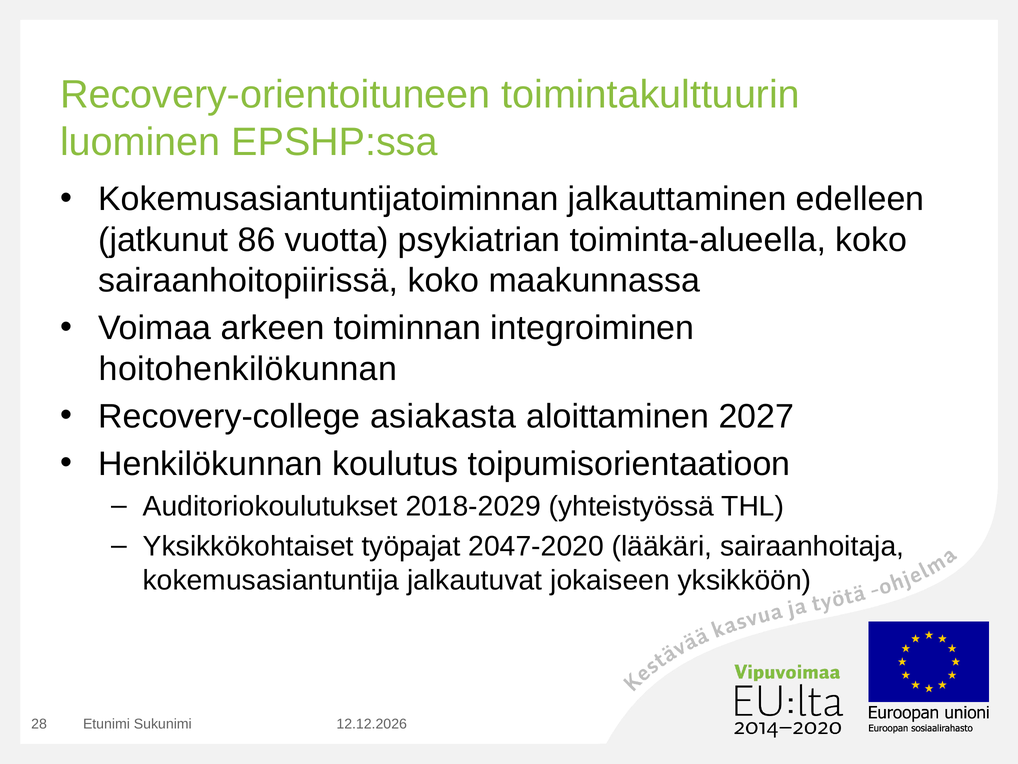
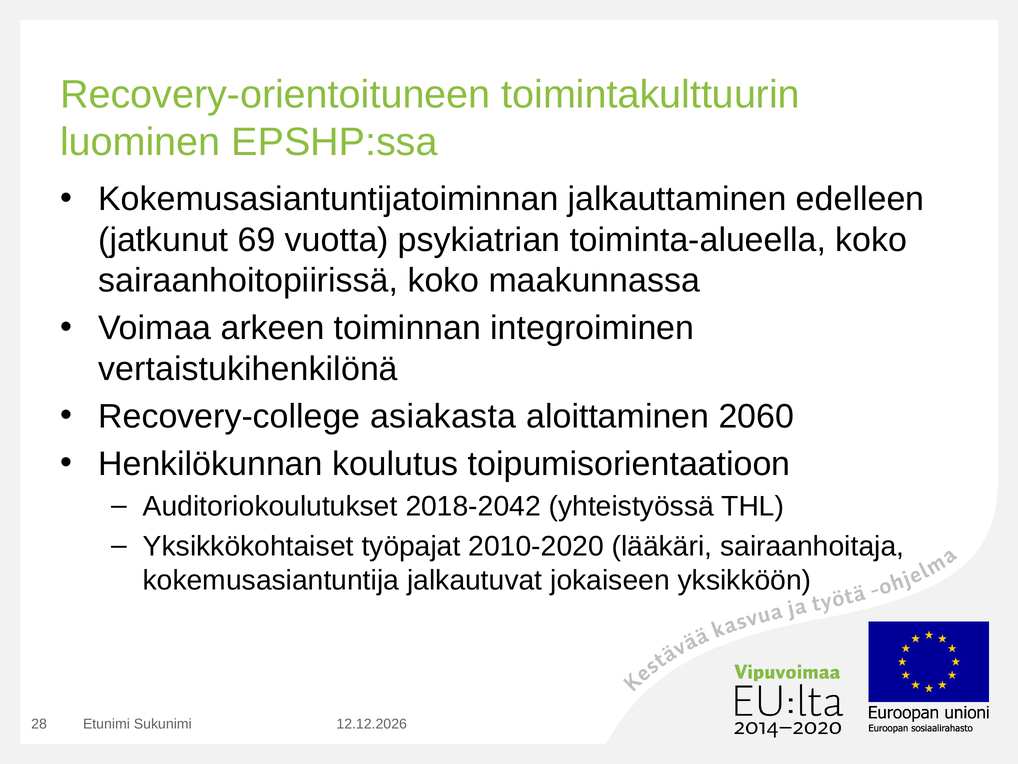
86: 86 -> 69
hoitohenkilökunnan: hoitohenkilökunnan -> vertaistukihenkilönä
2027: 2027 -> 2060
2018-2029: 2018-2029 -> 2018-2042
2047-2020: 2047-2020 -> 2010-2020
